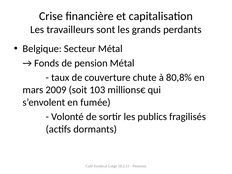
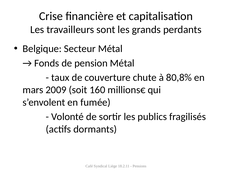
103: 103 -> 160
